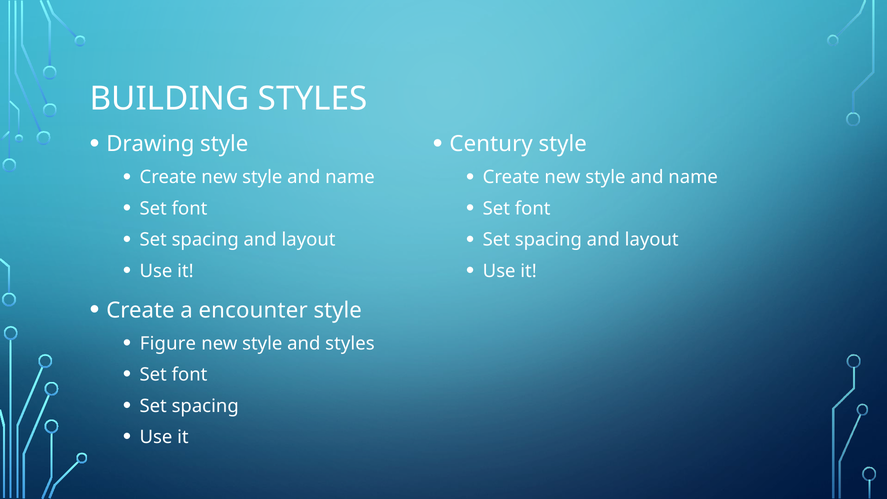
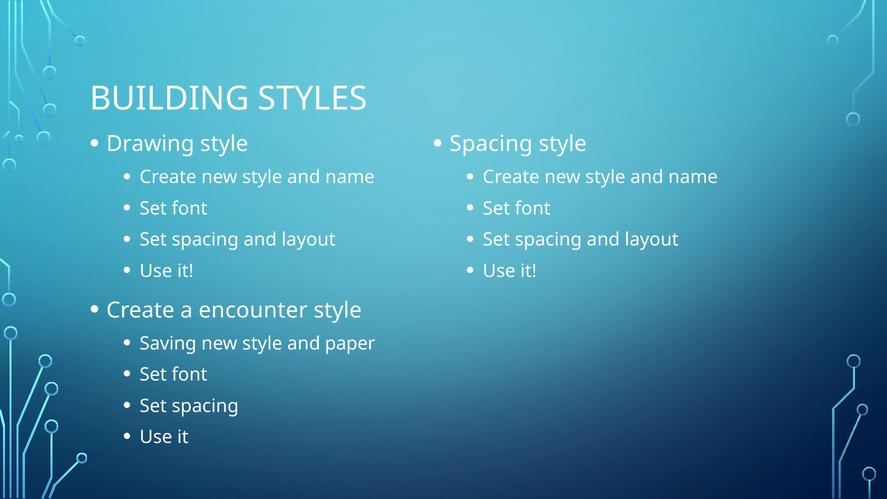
Century at (491, 144): Century -> Spacing
Figure: Figure -> Saving
and styles: styles -> paper
